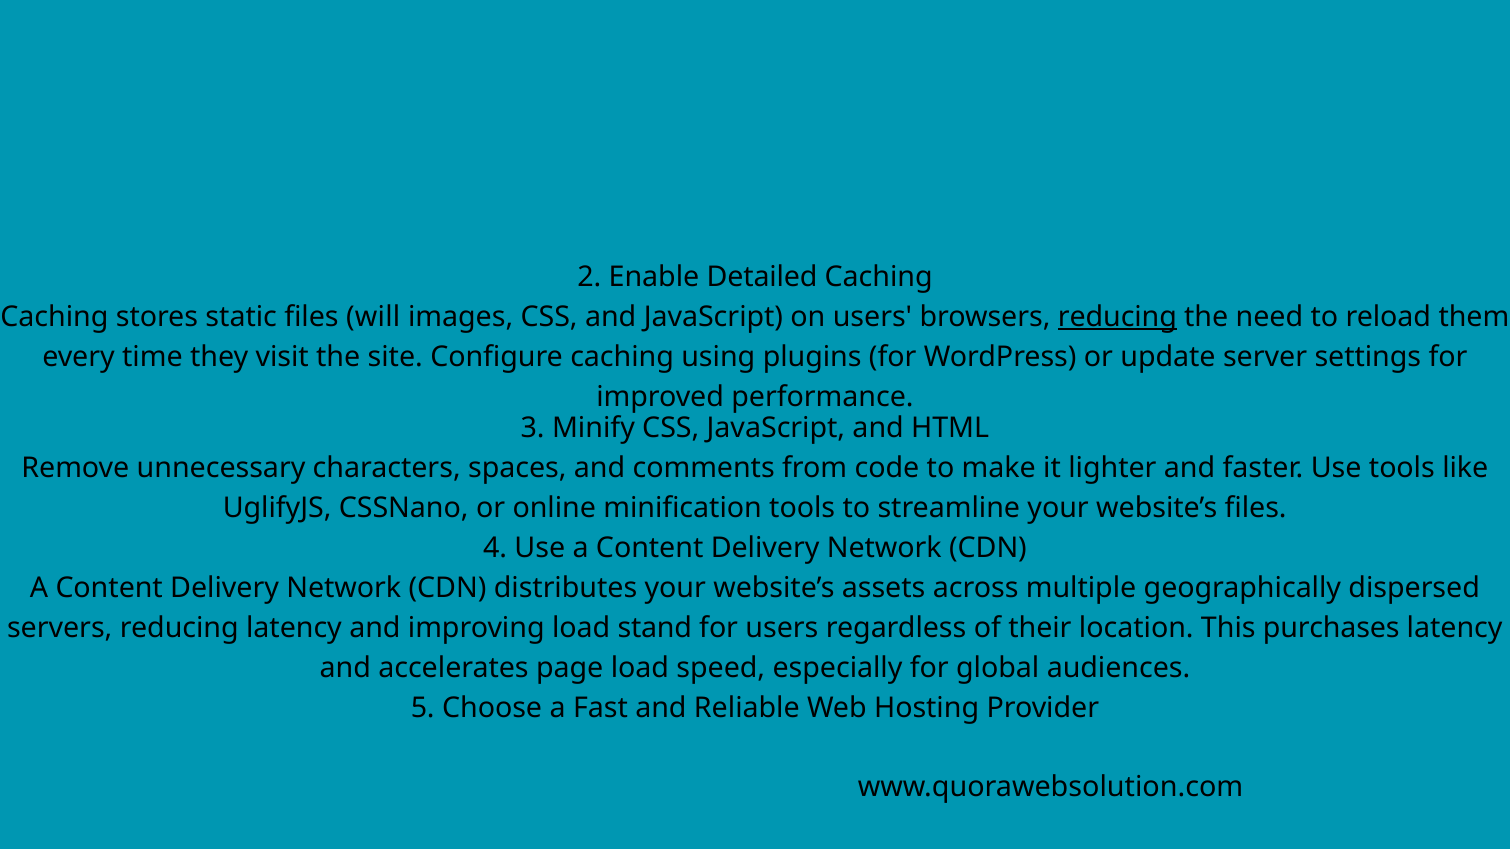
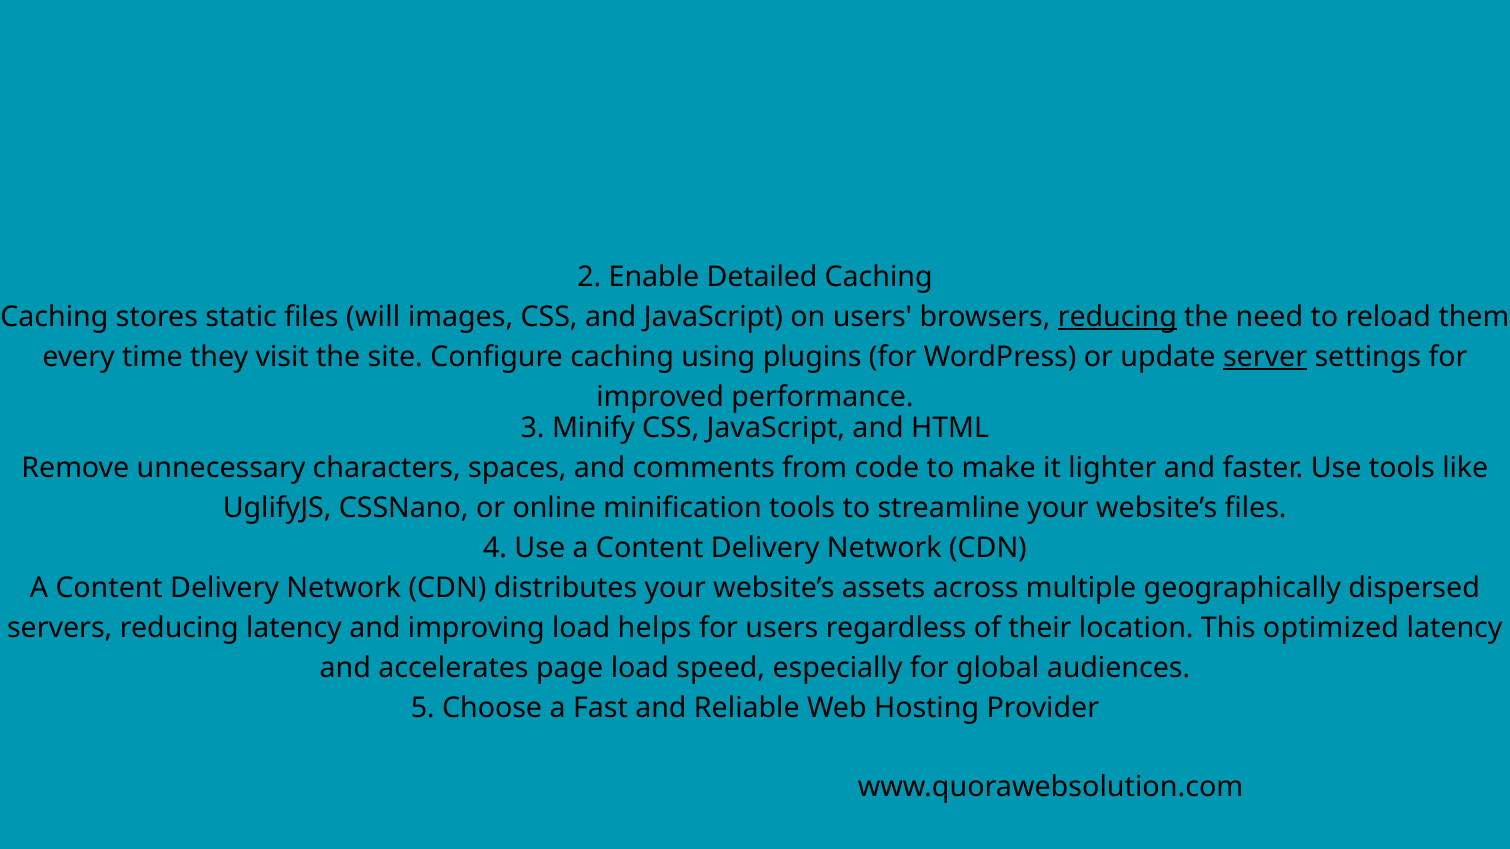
server underline: none -> present
stand: stand -> helps
purchases: purchases -> optimized
